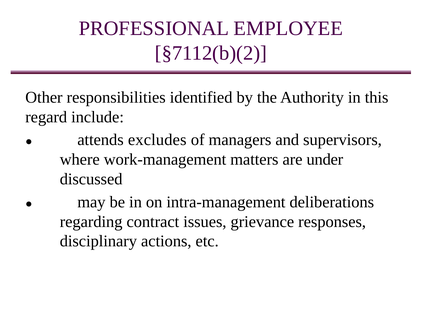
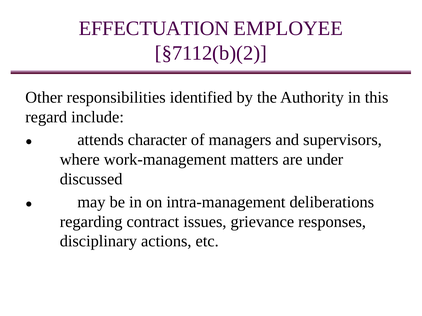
PROFESSIONAL: PROFESSIONAL -> EFFECTUATION
excludes: excludes -> character
